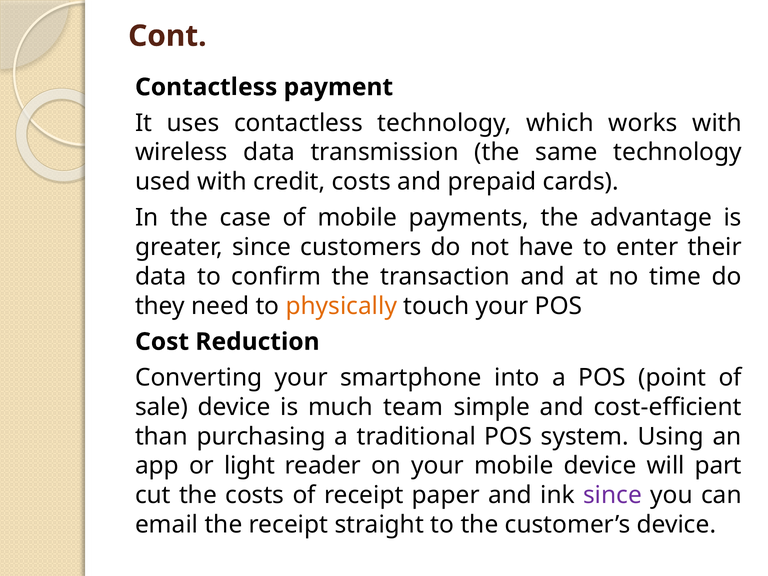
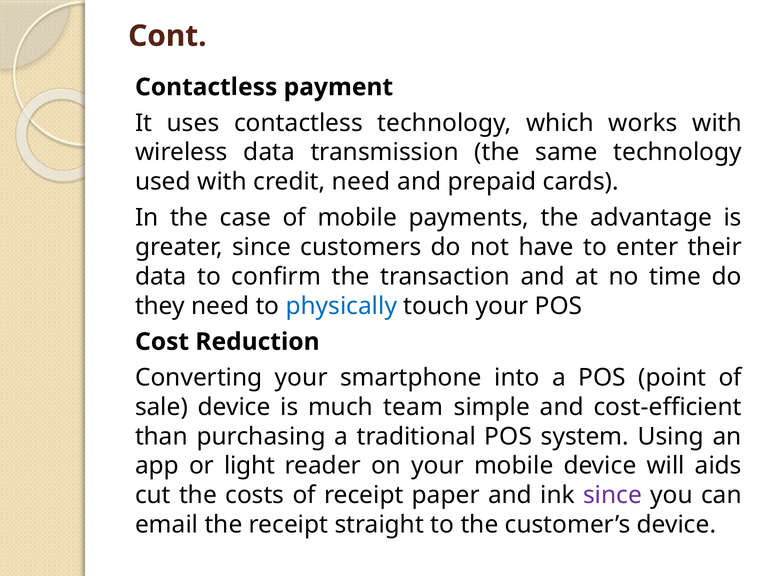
credit costs: costs -> need
physically colour: orange -> blue
part: part -> aids
